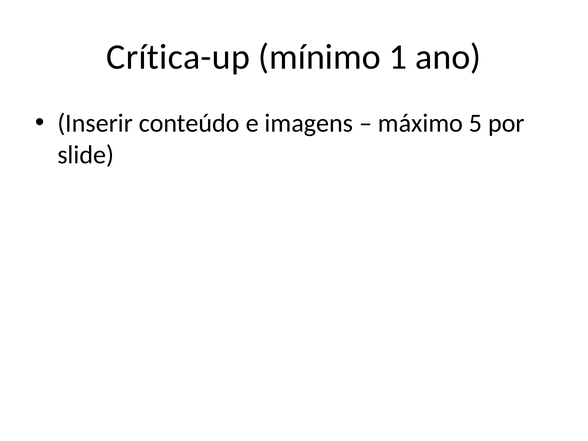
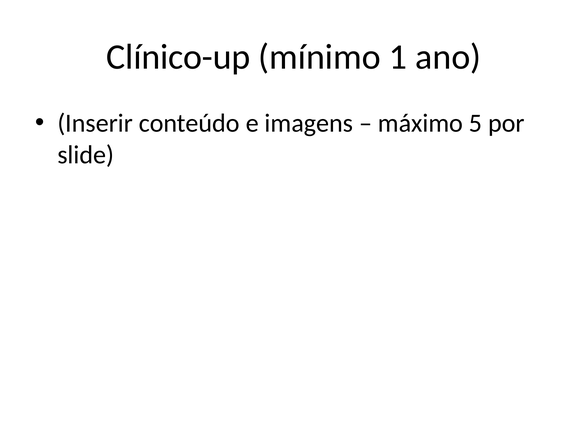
Crítica-up: Crítica-up -> Clínico-up
